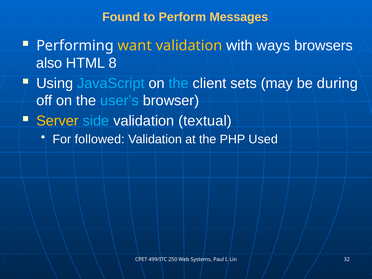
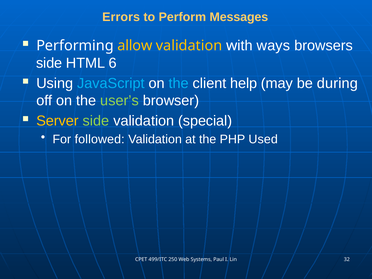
Found: Found -> Errors
want: want -> allow
also at (49, 63): also -> side
8: 8 -> 6
sets: sets -> help
user’s colour: light blue -> light green
side at (96, 121) colour: light blue -> light green
textual: textual -> special
